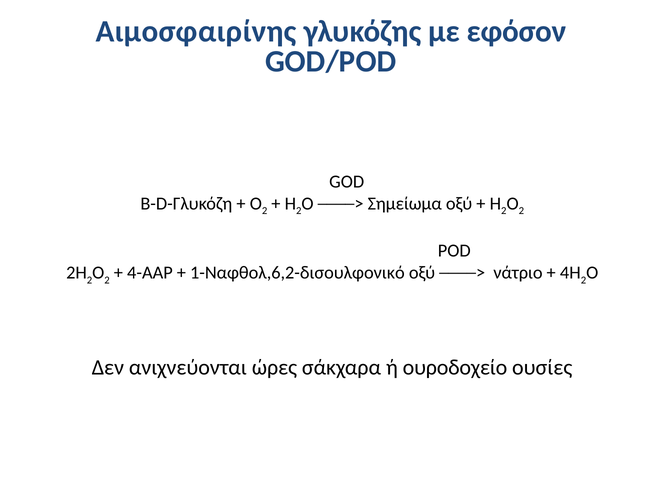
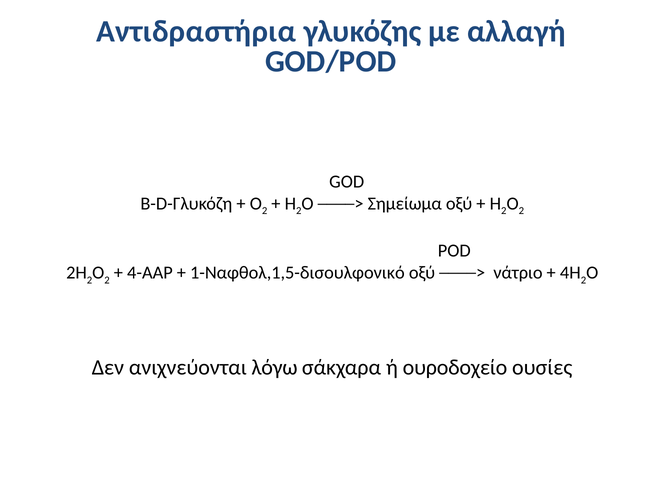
Αιμοσφαιρίνης: Αιμοσφαιρίνης -> Αντιδραστήρια
εφόσον: εφόσον -> αλλαγή
1-Ναφθολ,6,2-δισουλφονικό: 1-Ναφθολ,6,2-δισουλφονικό -> 1-Ναφθολ,1,5-δισουλφονικό
ώρες: ώρες -> λόγω
